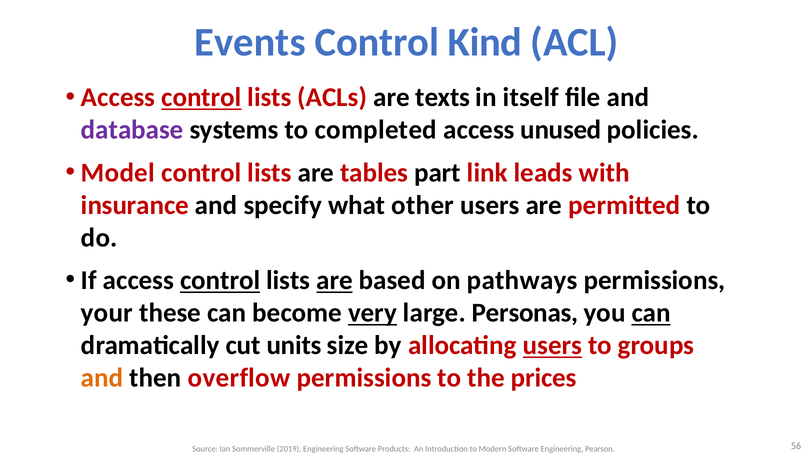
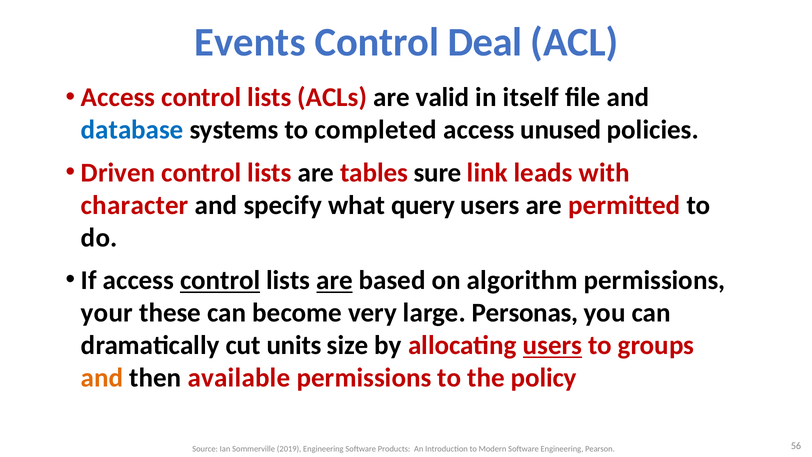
Kind: Kind -> Deal
control at (201, 97) underline: present -> none
texts: texts -> valid
database colour: purple -> blue
Model: Model -> Driven
part: part -> sure
insurance: insurance -> character
other: other -> query
pathways: pathways -> algorithm
very underline: present -> none
can at (651, 313) underline: present -> none
overflow: overflow -> available
prices: prices -> policy
